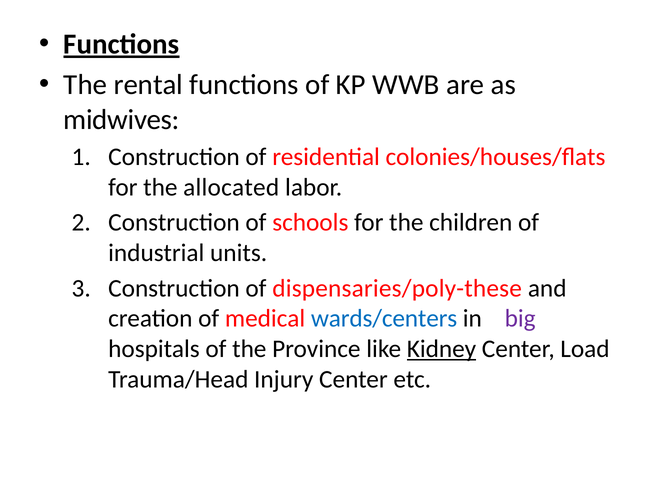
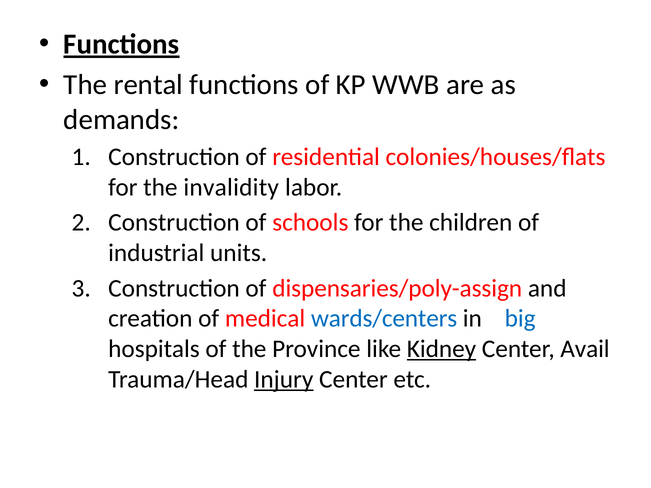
midwives: midwives -> demands
allocated: allocated -> invalidity
dispensaries/poly-these: dispensaries/poly-these -> dispensaries/poly-assign
big colour: purple -> blue
Load: Load -> Avail
Injury underline: none -> present
